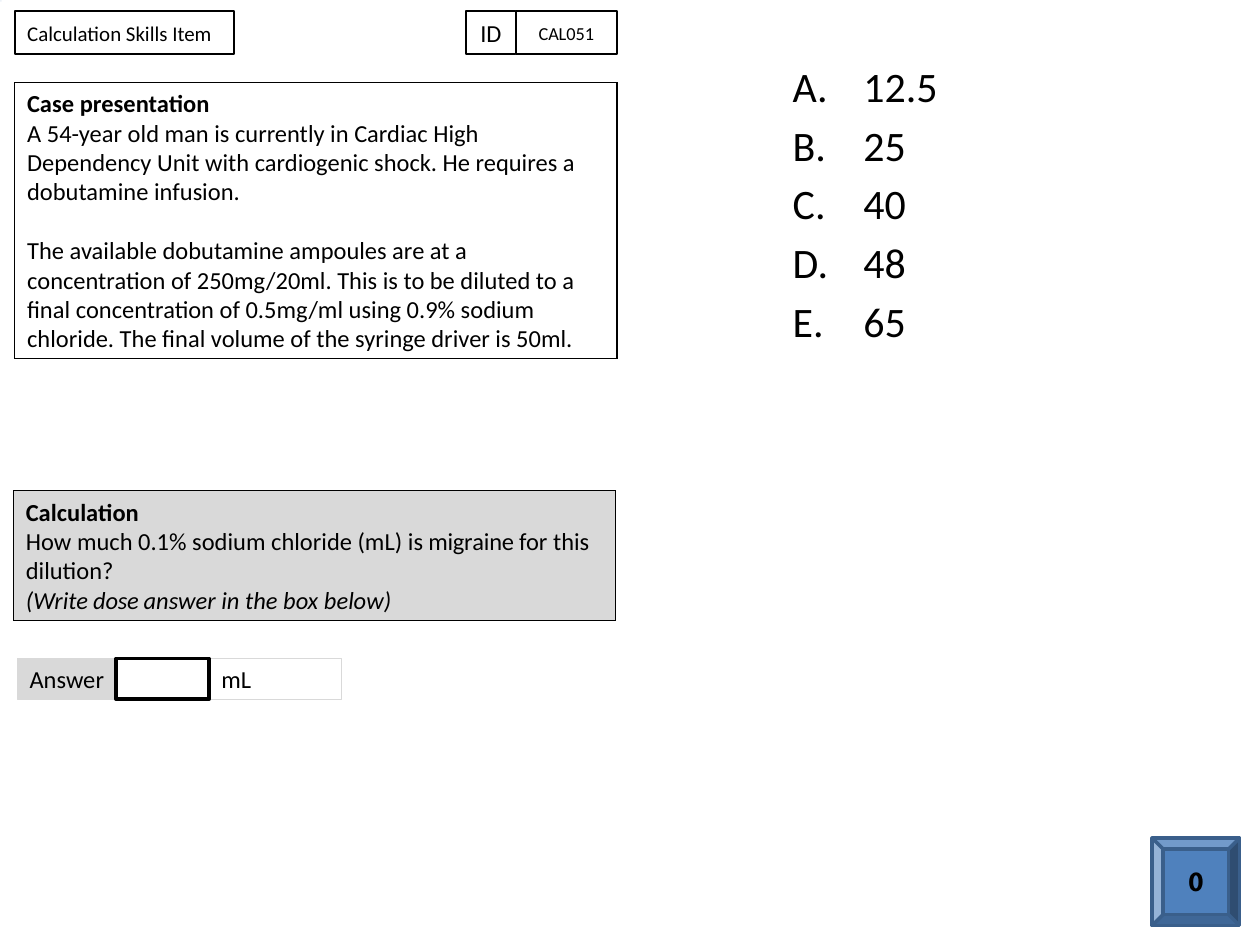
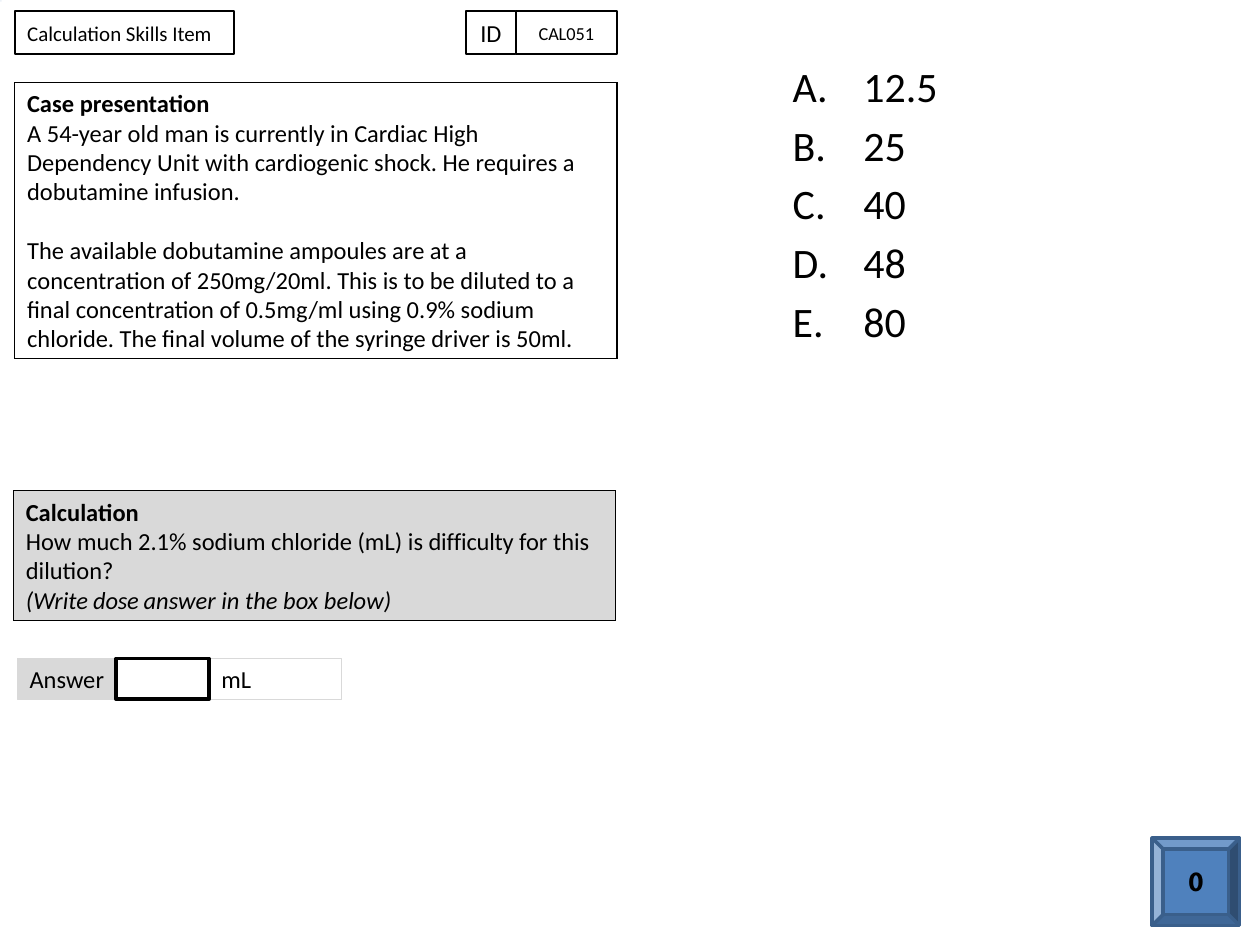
65: 65 -> 80
0.1%: 0.1% -> 2.1%
migraine: migraine -> difficulty
